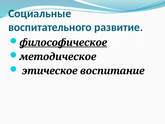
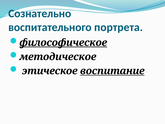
Социальные: Социальные -> Сознательно
развитие: развитие -> портрета
воспитание underline: none -> present
